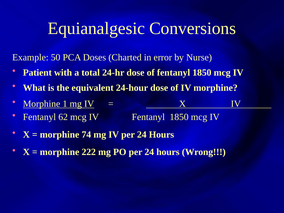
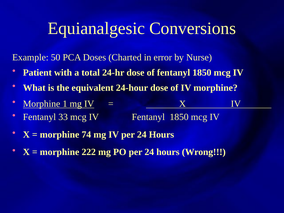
62: 62 -> 33
